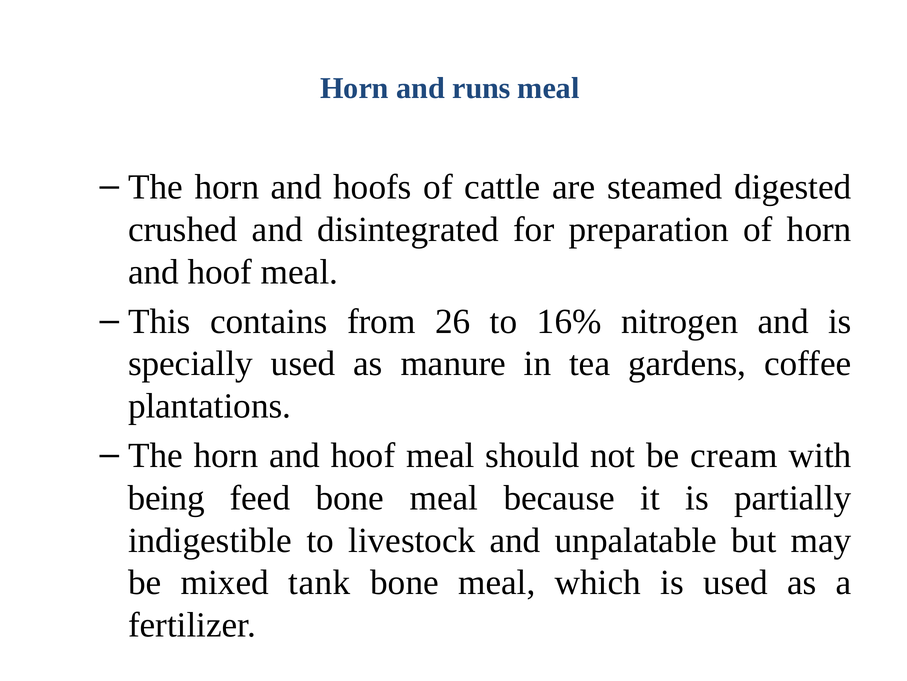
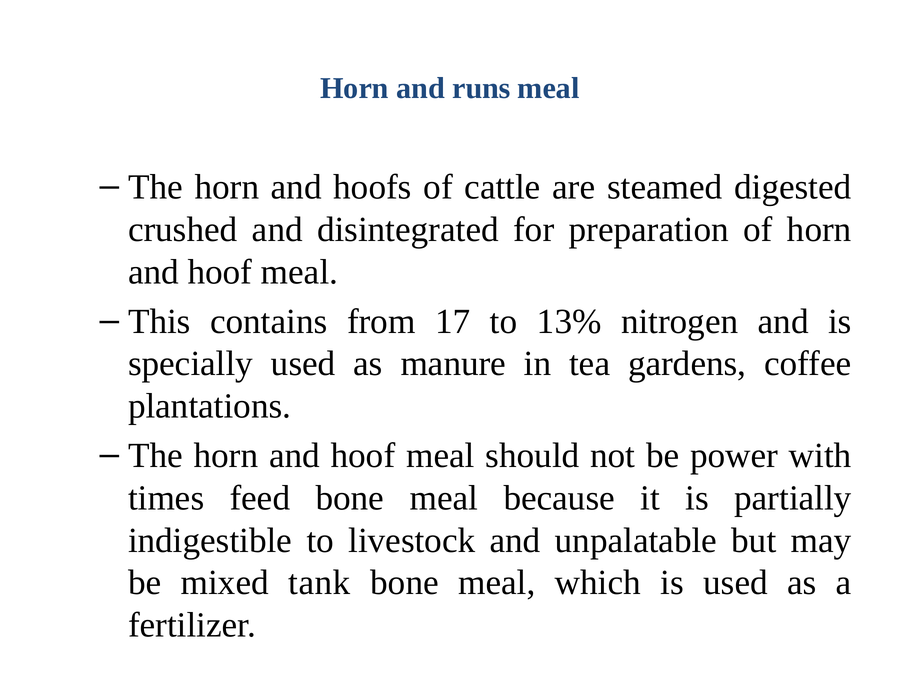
26: 26 -> 17
16%: 16% -> 13%
cream: cream -> power
being: being -> times
